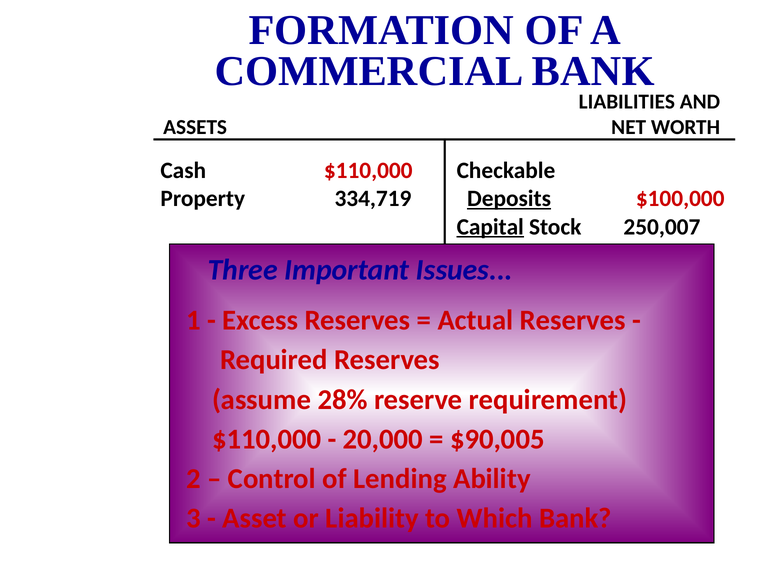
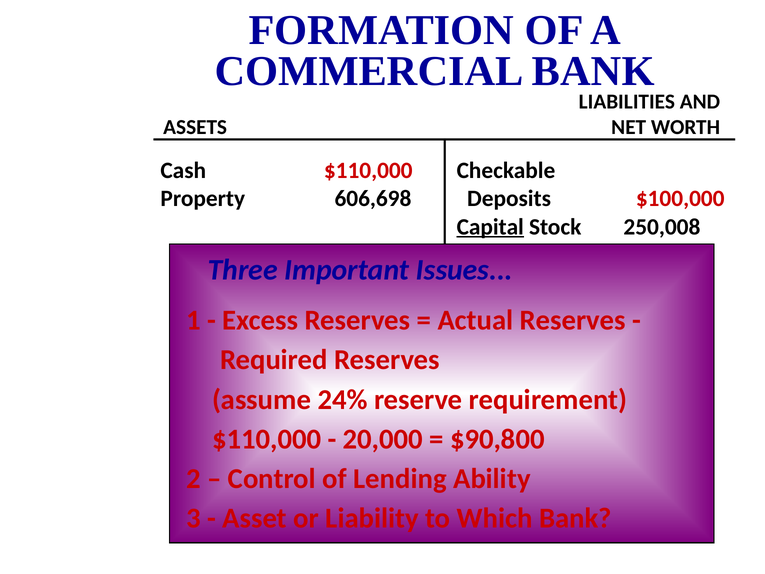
334,719: 334,719 -> 606,698
Deposits underline: present -> none
250,007: 250,007 -> 250,008
28%: 28% -> 24%
$90,005: $90,005 -> $90,800
